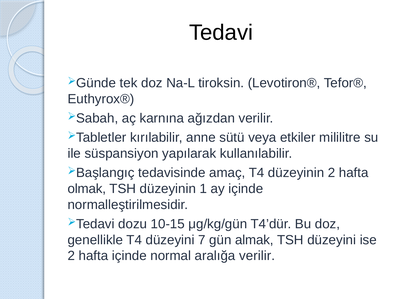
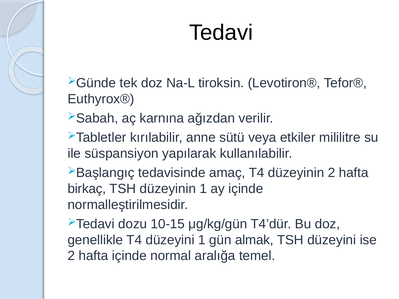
olmak: olmak -> birkaç
düzeyini 7: 7 -> 1
aralığa verilir: verilir -> temel
